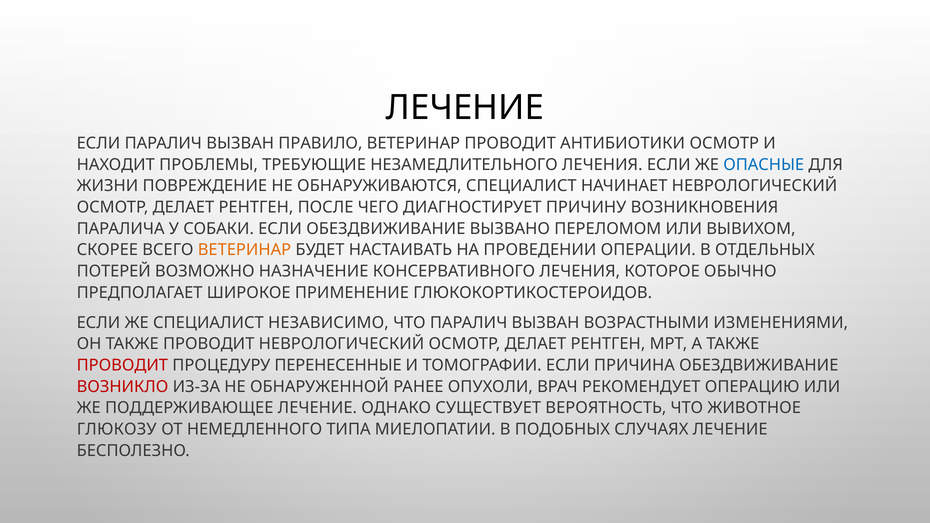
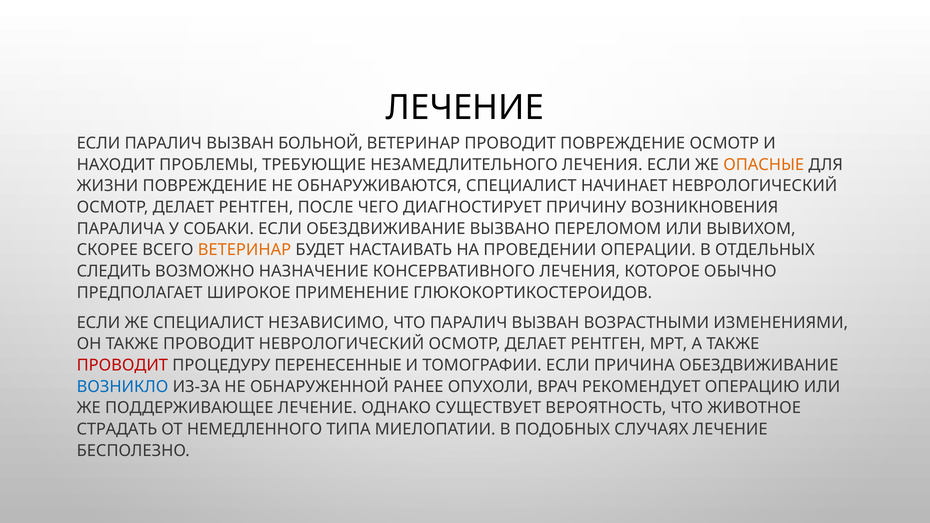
ПРАВИЛО: ПРАВИЛО -> БОЛЬНОЙ
ПРОВОДИТ АНТИБИОТИКИ: АНТИБИОТИКИ -> ПОВРЕЖДЕНИЕ
ОПАСНЫЕ colour: blue -> orange
ПОТЕРЕЙ: ПОТЕРЕЙ -> СЛЕДИТЬ
ВОЗНИКЛО colour: red -> blue
ГЛЮКОЗУ: ГЛЮКОЗУ -> СТРАДАТЬ
